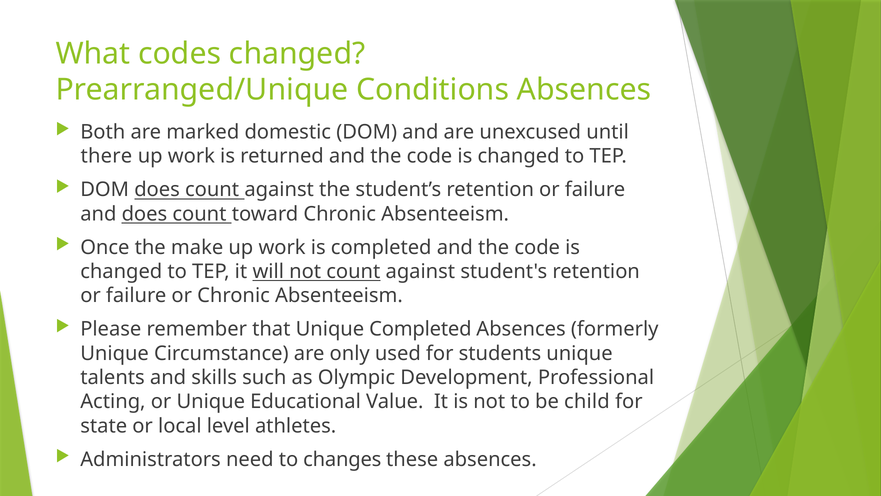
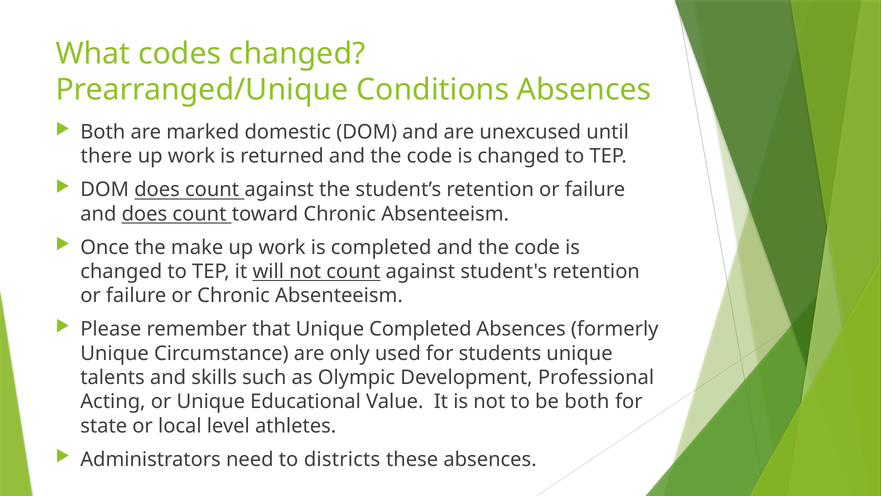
be child: child -> both
changes: changes -> districts
